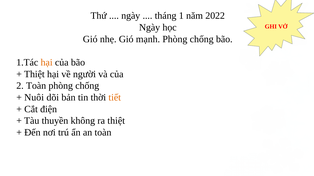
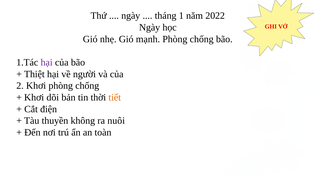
hại at (47, 63) colour: orange -> purple
2 Toàn: Toàn -> Khơi
Nuôi at (34, 98): Nuôi -> Khơi
ra thiệt: thiệt -> nuôi
